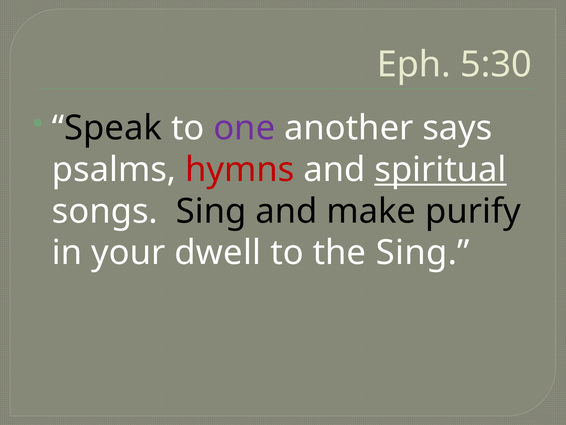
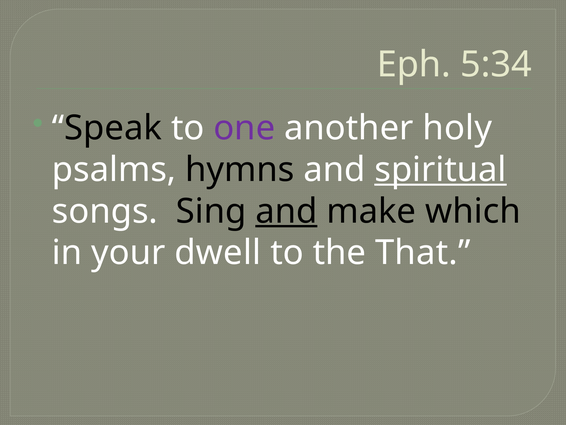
5:30: 5:30 -> 5:34
says: says -> holy
hymns colour: red -> black
and at (286, 211) underline: none -> present
purify: purify -> which
the Sing: Sing -> That
